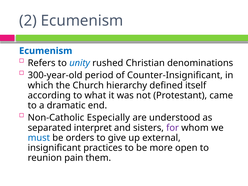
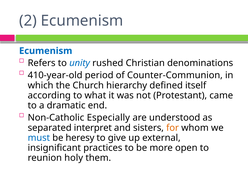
300-year-old: 300-year-old -> 410-year-old
Counter-Insignificant: Counter-Insignificant -> Counter-Communion
for colour: purple -> orange
orders: orders -> heresy
pain: pain -> holy
